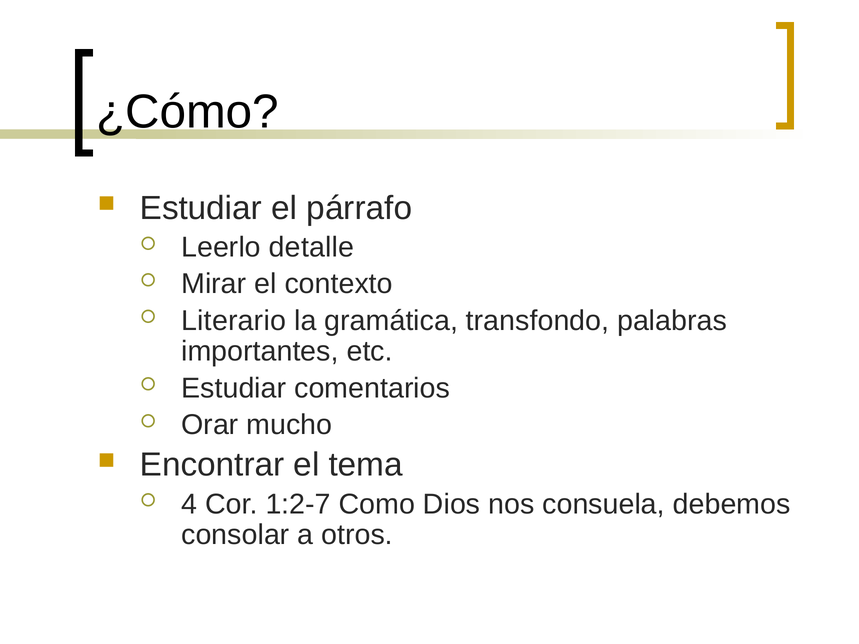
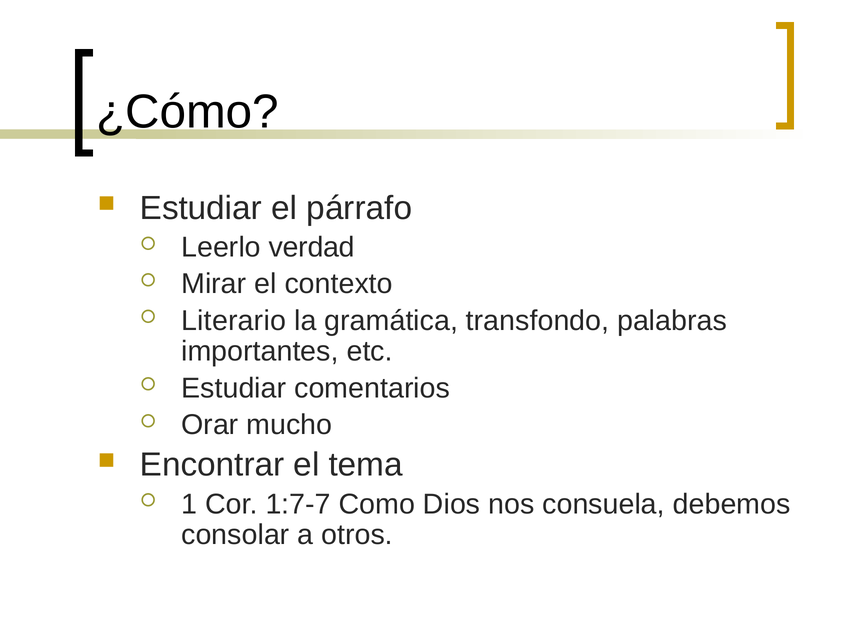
detalle: detalle -> verdad
4: 4 -> 1
1:2-7: 1:2-7 -> 1:7-7
